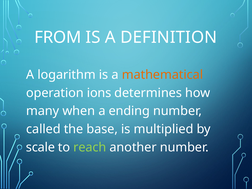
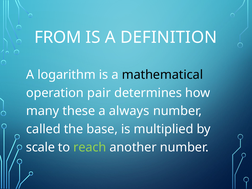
mathematical colour: orange -> black
ions: ions -> pair
when: when -> these
ending: ending -> always
